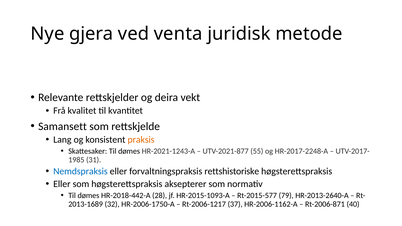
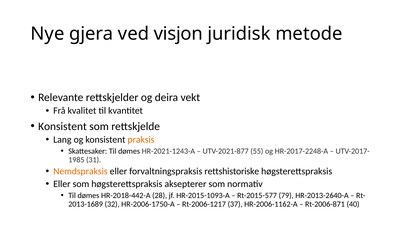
venta: venta -> visjon
Samansett at (63, 126): Samansett -> Konsistent
Nemdspraksis colour: blue -> orange
